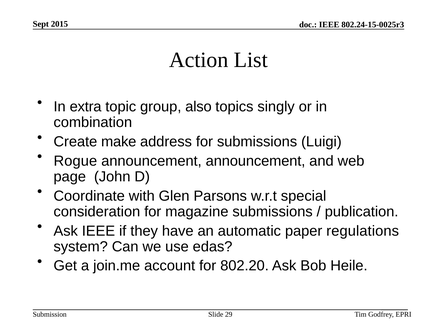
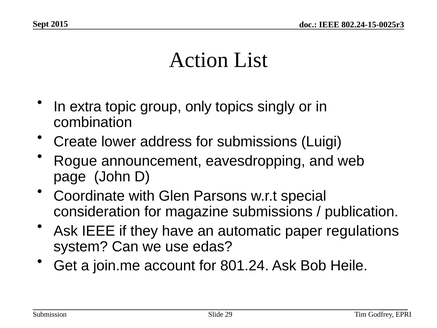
also: also -> only
make: make -> lower
announcement announcement: announcement -> eavesdropping
802.20: 802.20 -> 801.24
